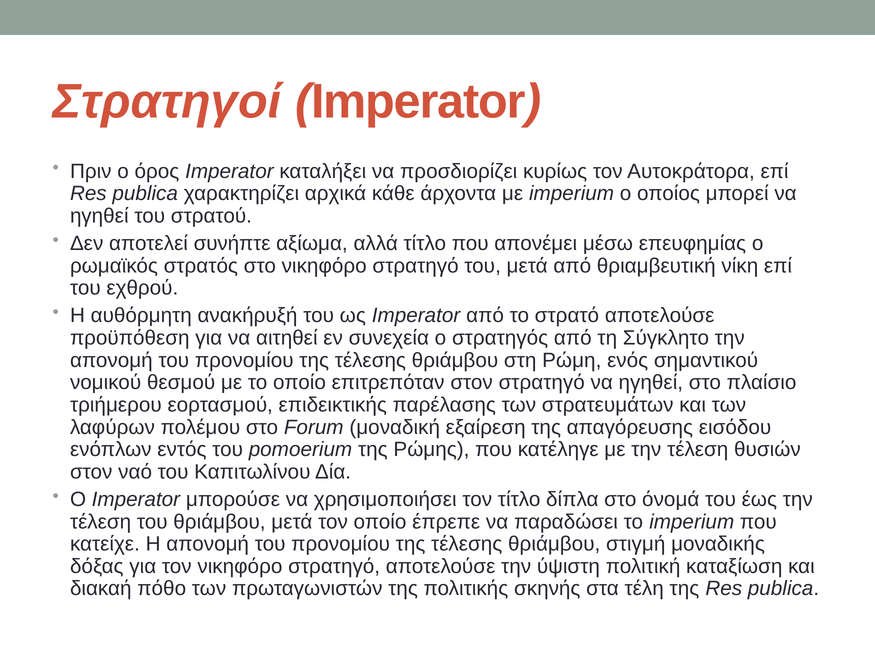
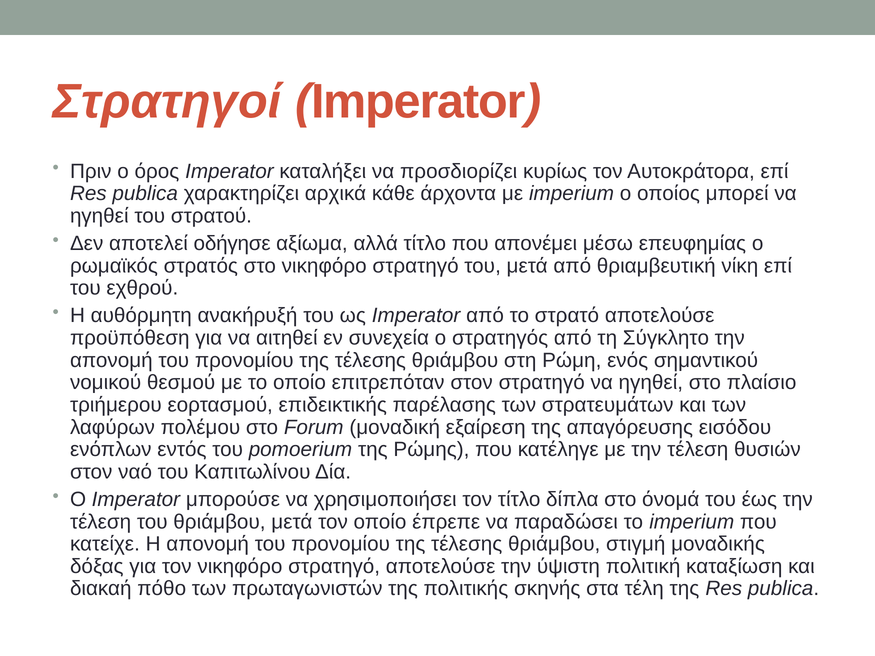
συνήπτε: συνήπτε -> οδήγησε
